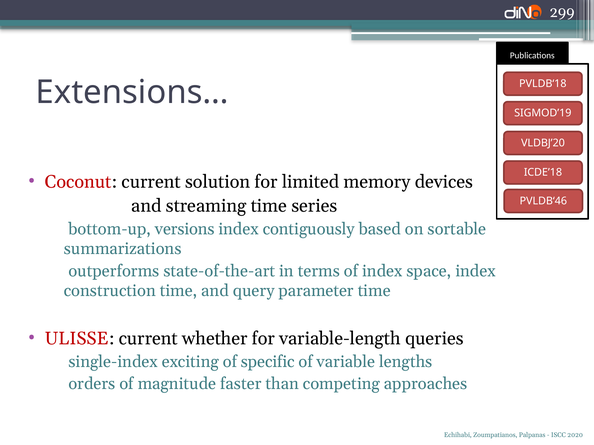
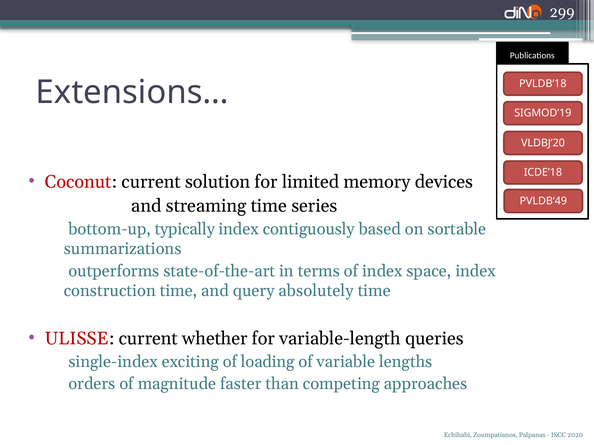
PVLDB‘46: PVLDB‘46 -> PVLDB‘49
versions: versions -> typically
parameter: parameter -> absolutely
specific: specific -> loading
